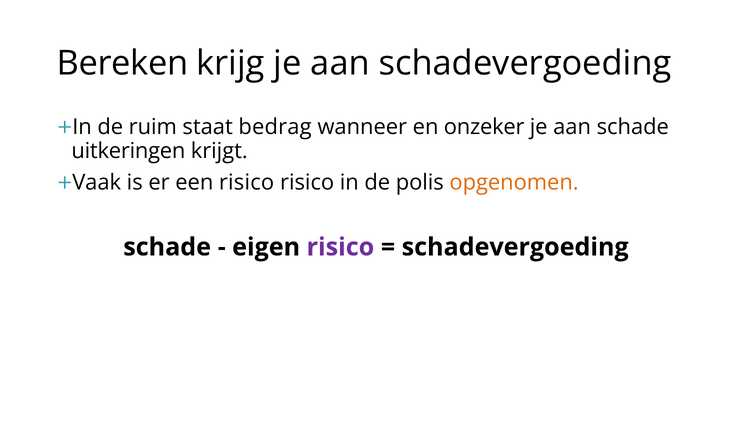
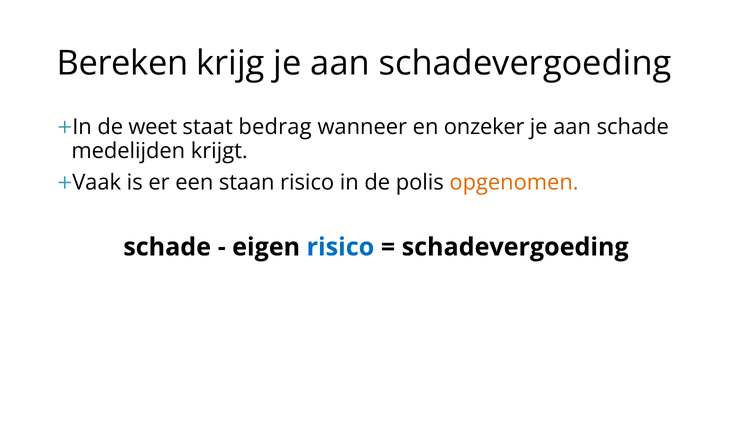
ruim: ruim -> weet
uitkeringen: uitkeringen -> medelijden
een risico: risico -> staan
risico at (340, 247) colour: purple -> blue
